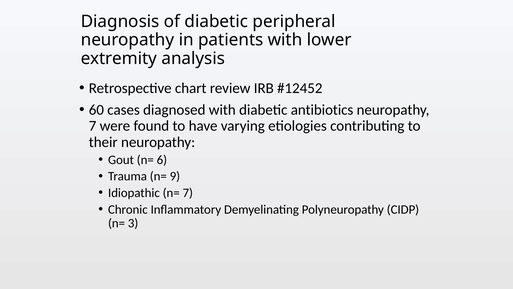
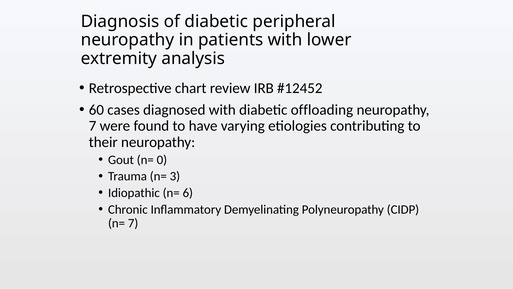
antibiotics: antibiotics -> offloading
6: 6 -> 0
9: 9 -> 3
n= 7: 7 -> 6
n= 3: 3 -> 7
